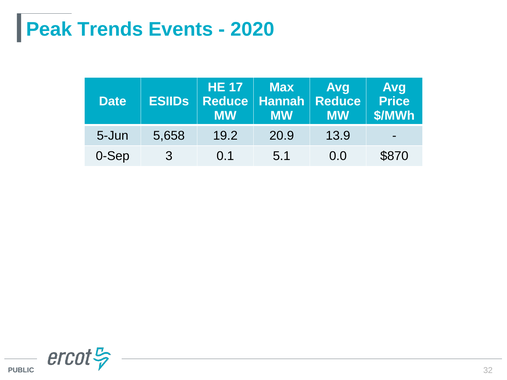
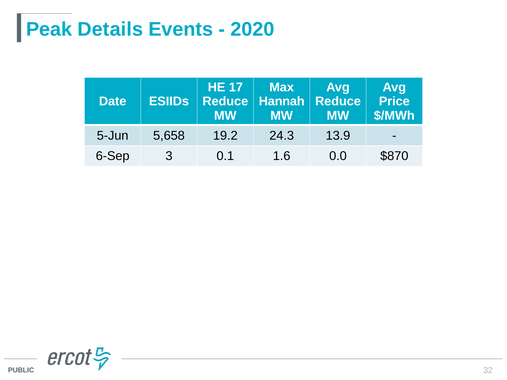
Trends: Trends -> Details
20.9: 20.9 -> 24.3
0-Sep: 0-Sep -> 6-Sep
5.1: 5.1 -> 1.6
